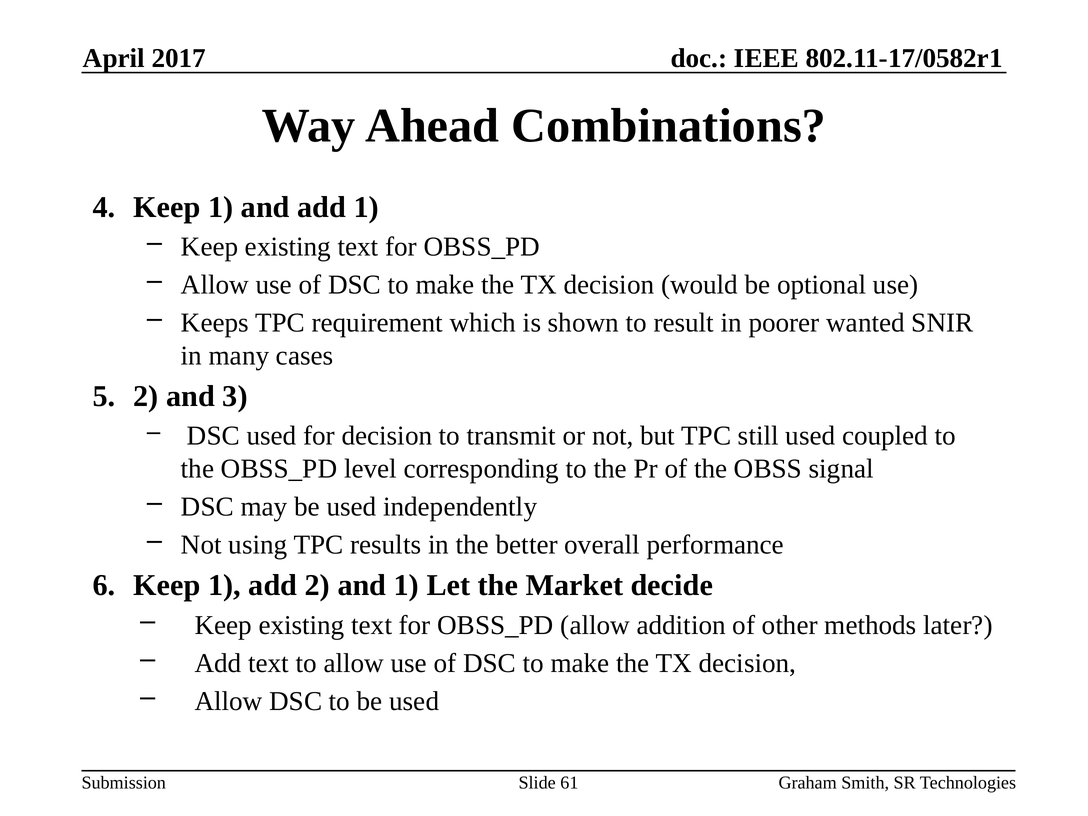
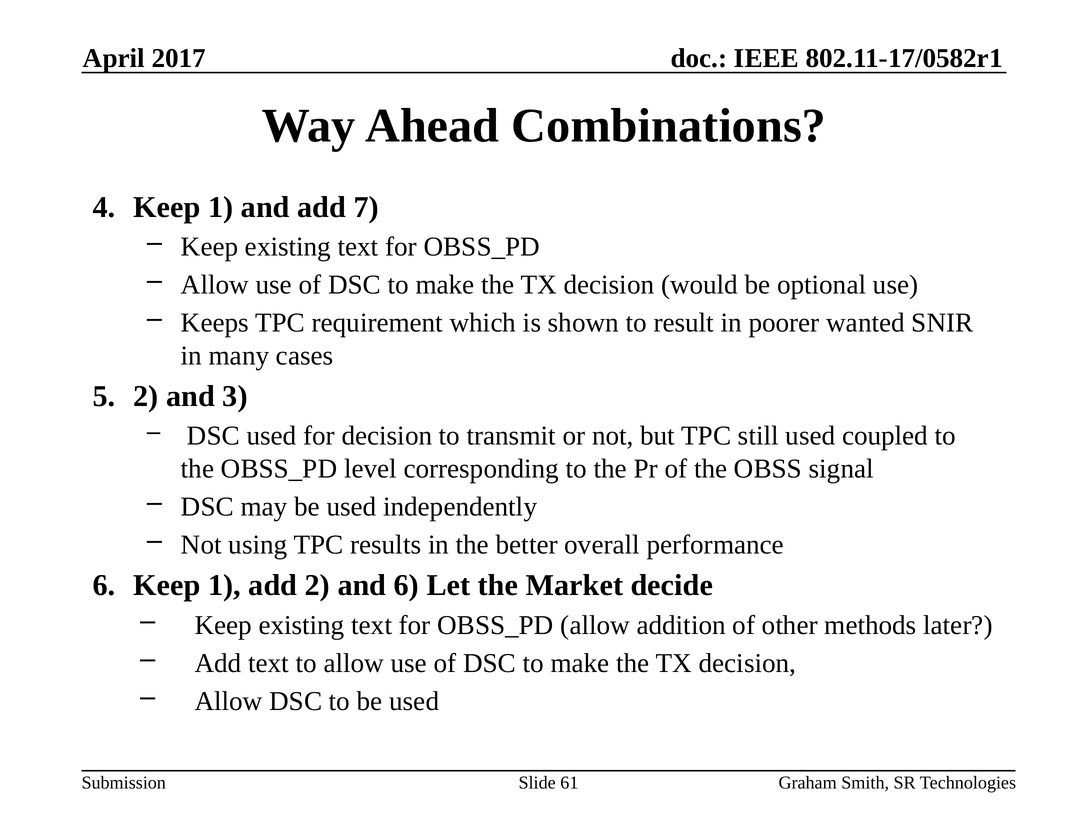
add 1: 1 -> 7
and 1: 1 -> 6
